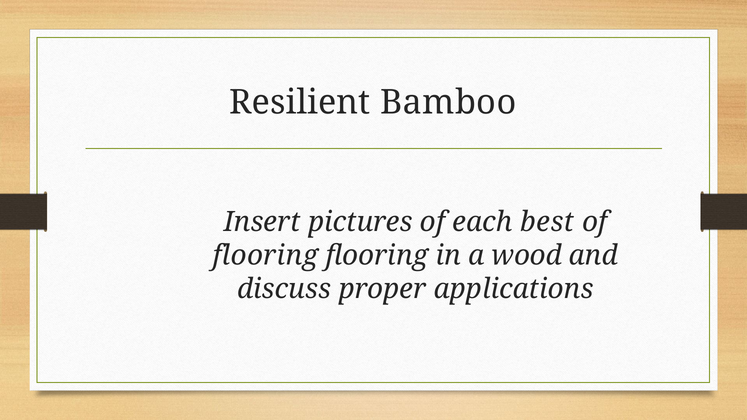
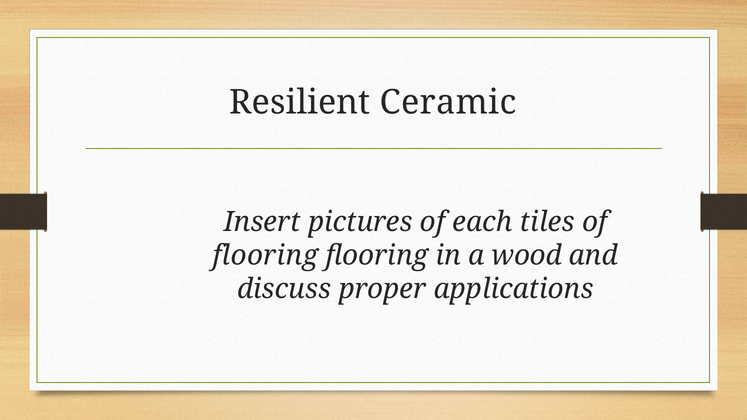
Bamboo: Bamboo -> Ceramic
best: best -> tiles
